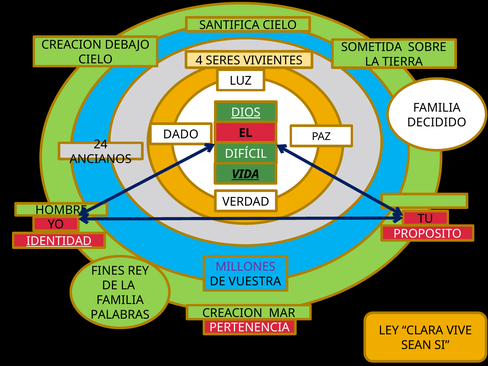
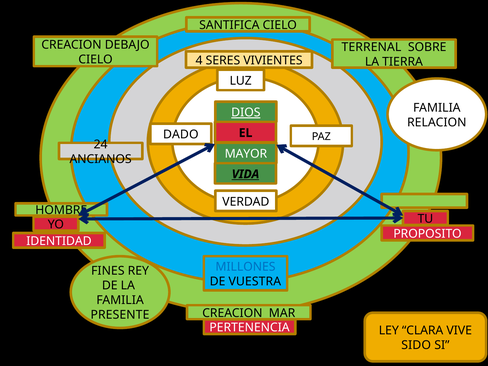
SOMETIDA: SOMETIDA -> TERRENAL
DECIDIDO: DECIDIDO -> RELACION
DIFÍCIL: DIFÍCIL -> MAYOR
IDENTIDAD underline: present -> none
MILLONES colour: purple -> blue
PALABRAS: PALABRAS -> PRESENTE
SEAN: SEAN -> SIDO
